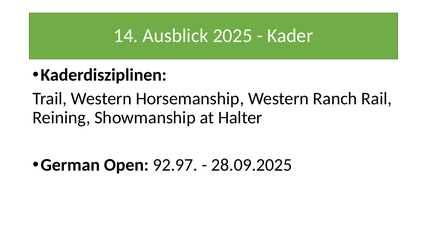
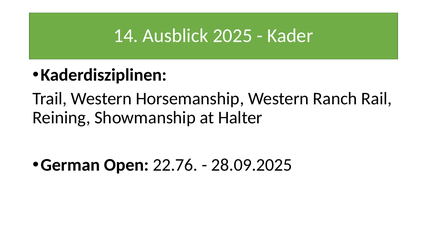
92.97: 92.97 -> 22.76
